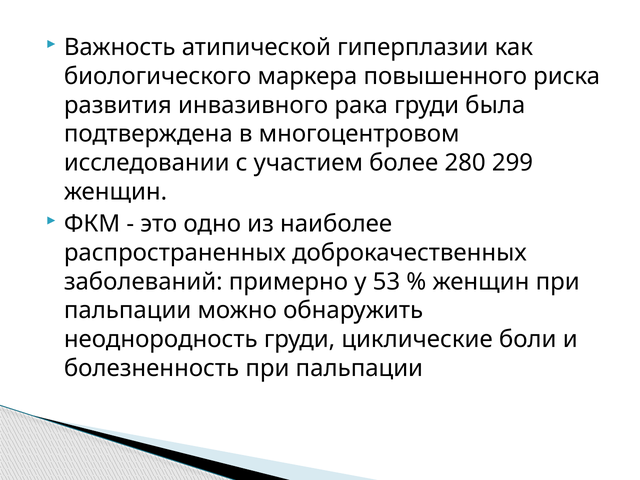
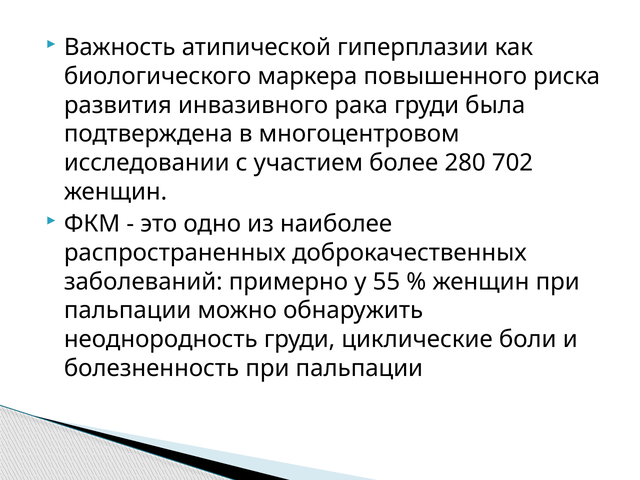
299: 299 -> 702
53: 53 -> 55
